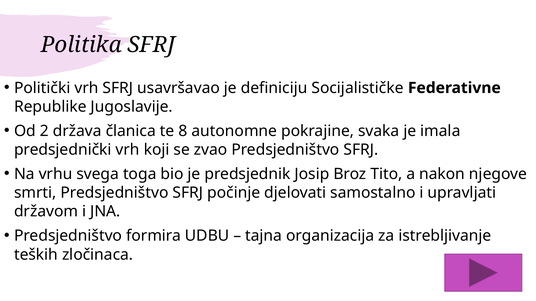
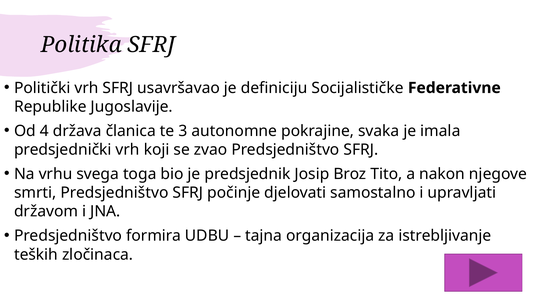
2: 2 -> 4
8: 8 -> 3
